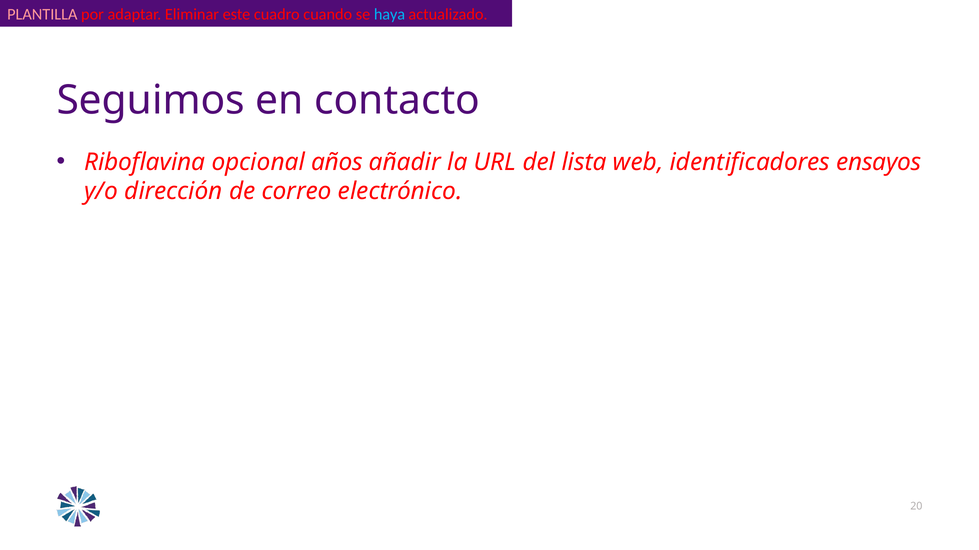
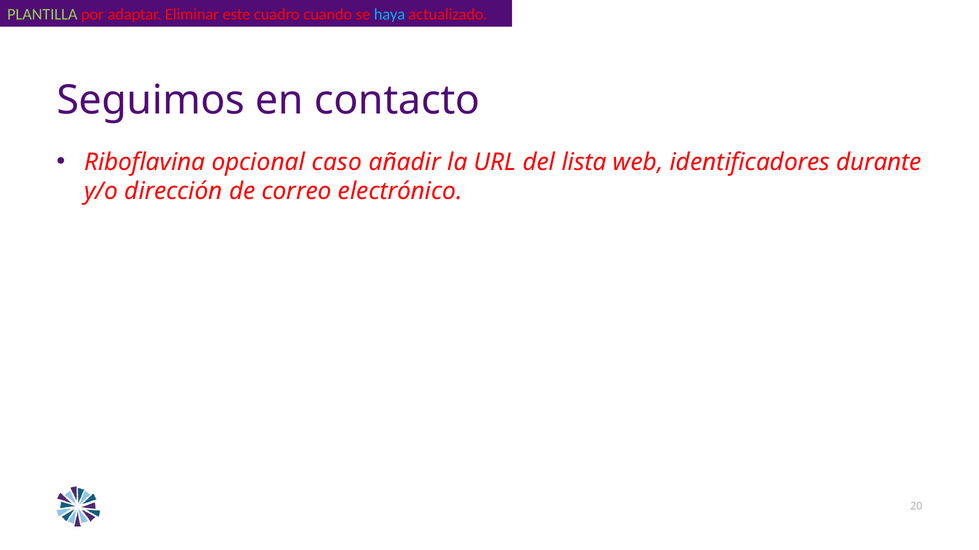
PLANTILLA colour: pink -> light green
años: años -> caso
ensayos: ensayos -> durante
